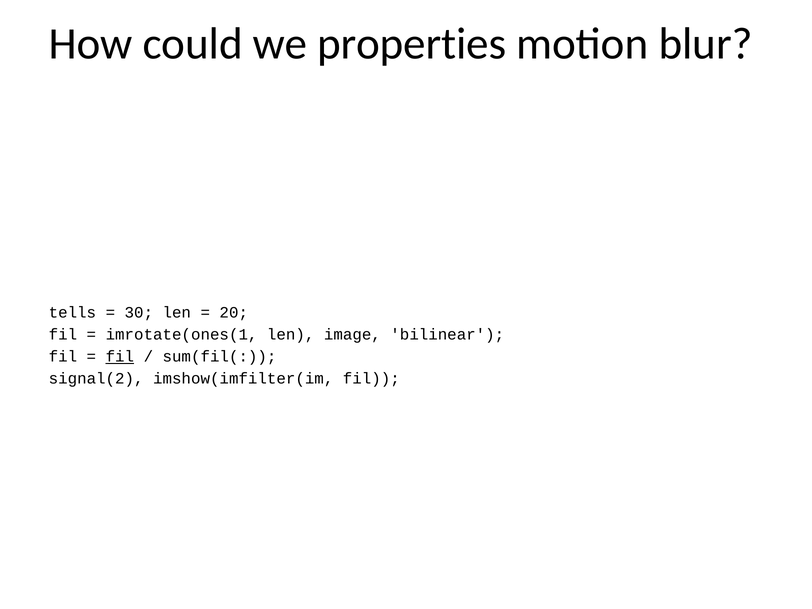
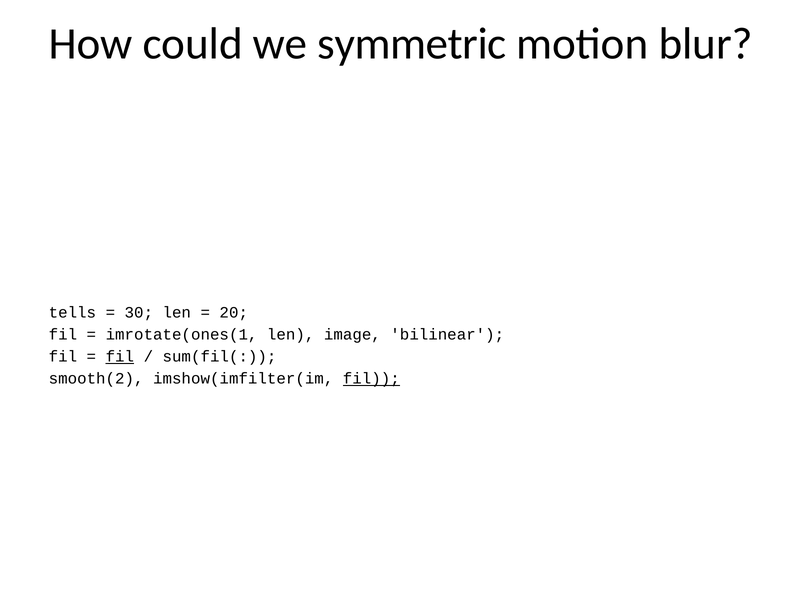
properties: properties -> symmetric
signal(2: signal(2 -> smooth(2
fil at (371, 379) underline: none -> present
